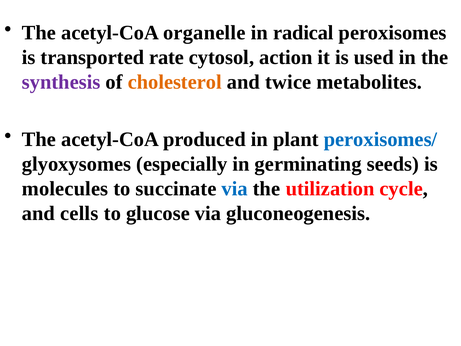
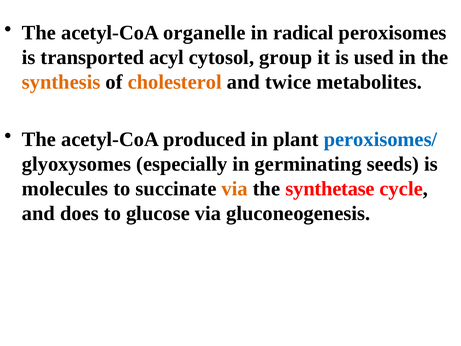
rate: rate -> acyl
action: action -> group
synthesis colour: purple -> orange
via at (235, 189) colour: blue -> orange
utilization: utilization -> synthetase
cells: cells -> does
